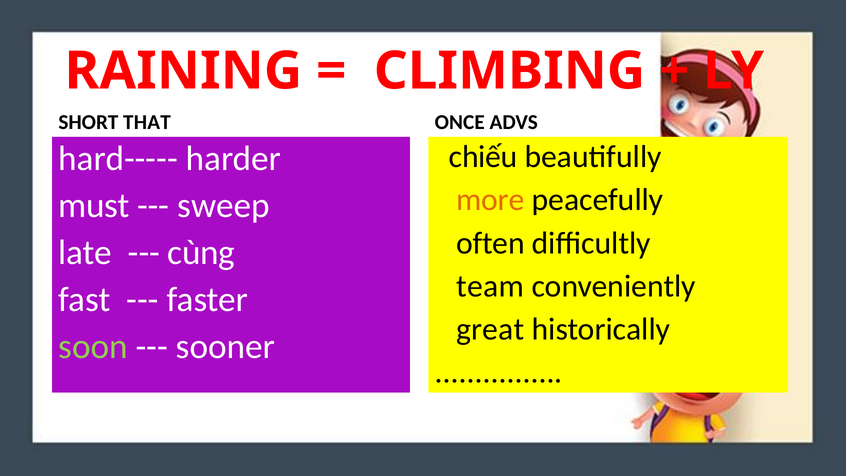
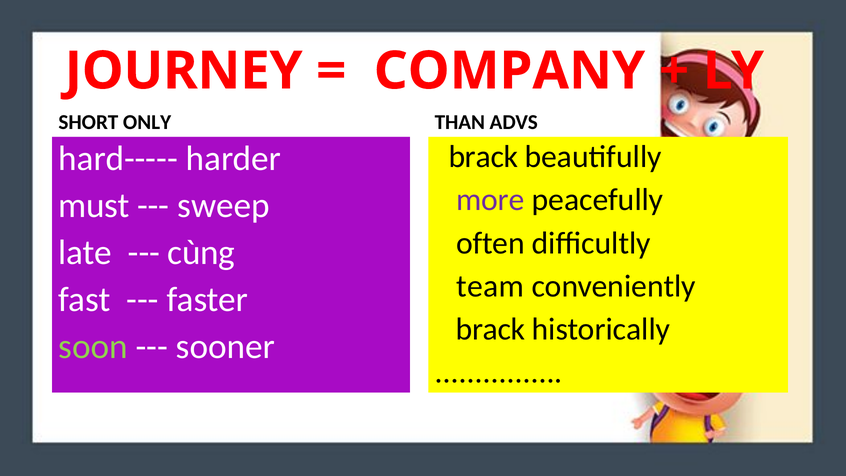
RAINING: RAINING -> JOURNEY
CLIMBING: CLIMBING -> COMPANY
THAT: THAT -> ONLY
ONCE: ONCE -> THAN
chiếu at (483, 157): chiếu -> brack
more colour: orange -> purple
great at (490, 329): great -> brack
